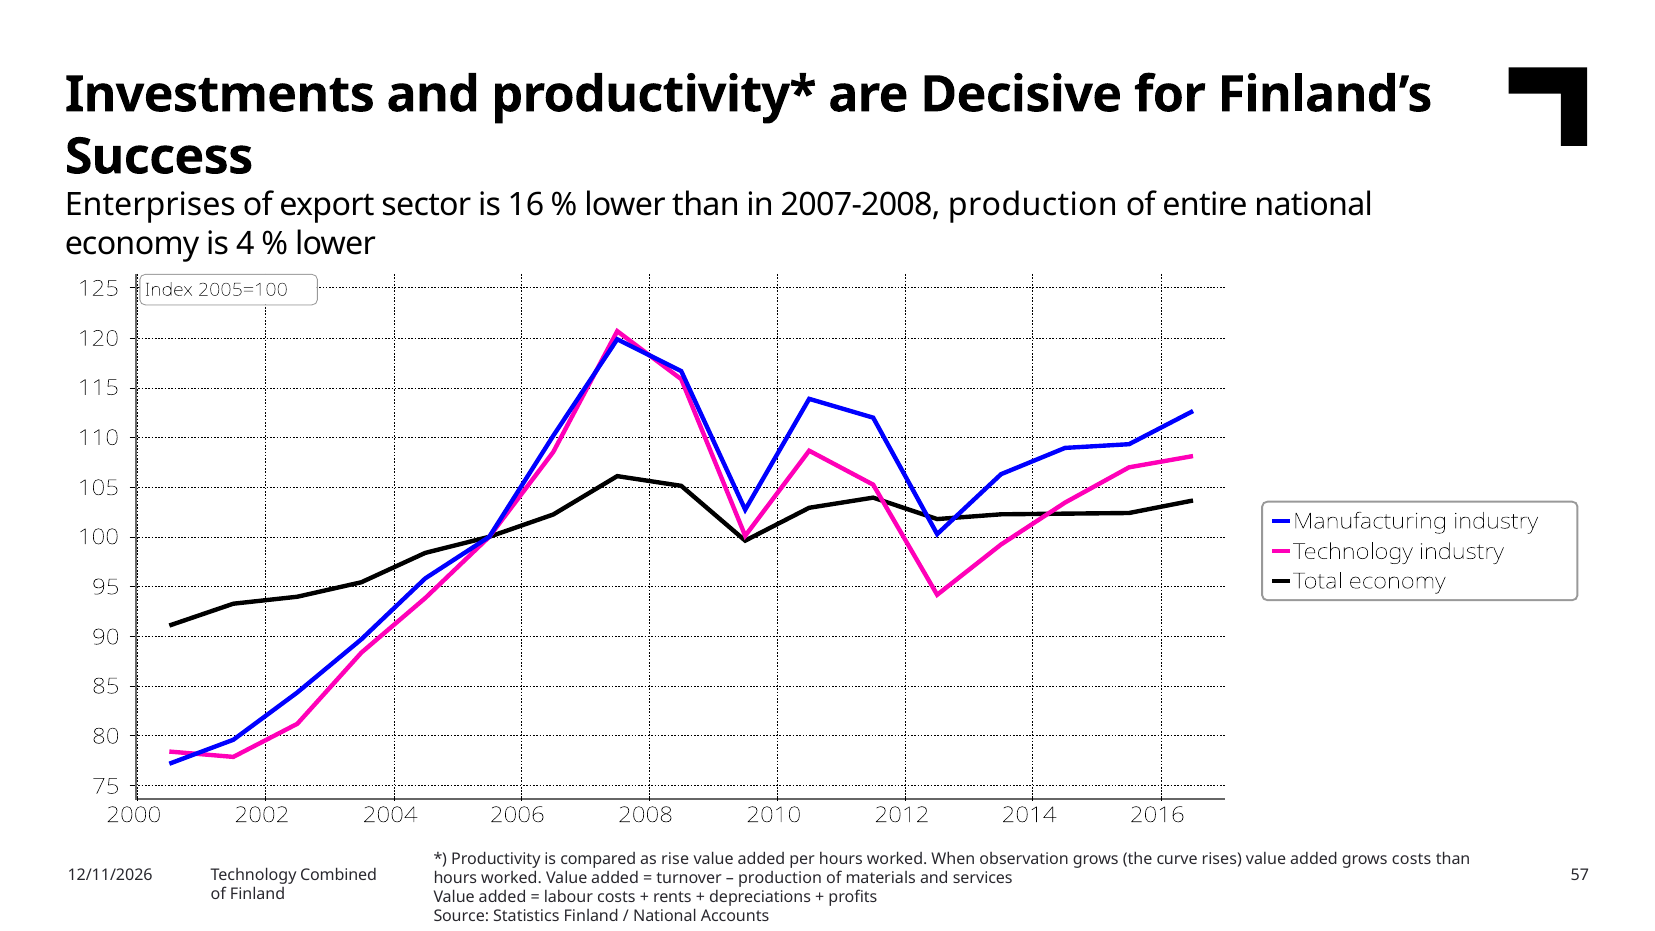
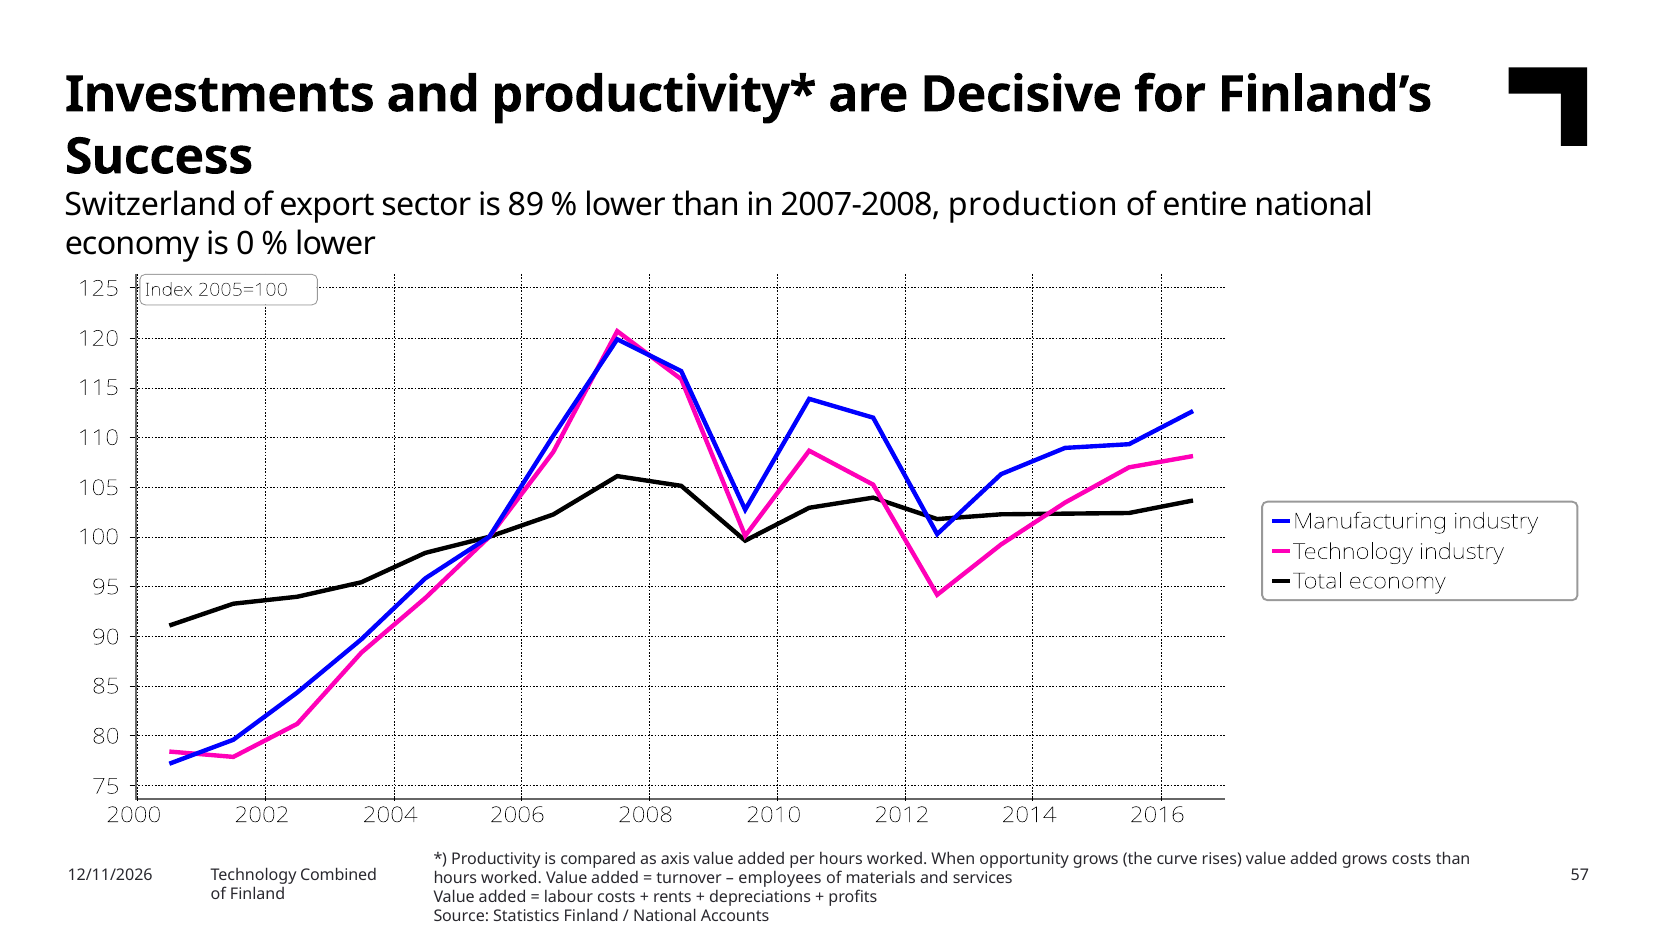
Enterprises: Enterprises -> Switzerland
16: 16 -> 89
4: 4 -> 0
rise: rise -> axis
observation: observation -> opportunity
production at (780, 878): production -> employees
